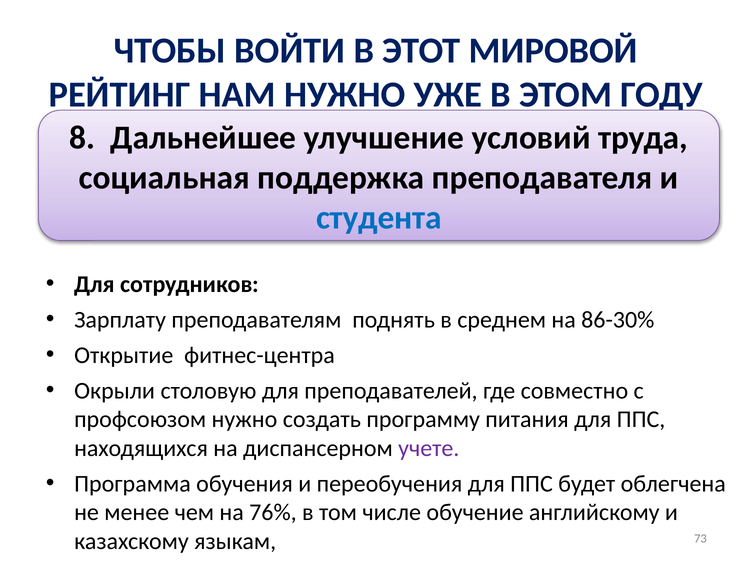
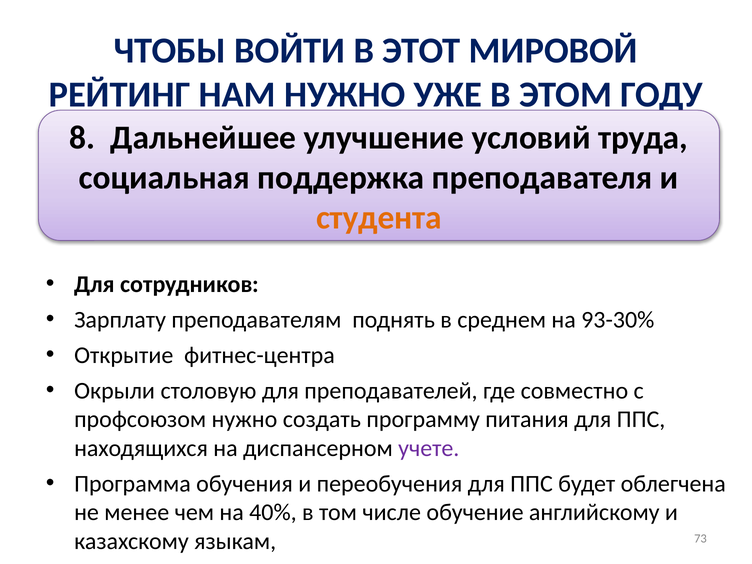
студента colour: blue -> orange
86-30%: 86-30% -> 93-30%
76%: 76% -> 40%
